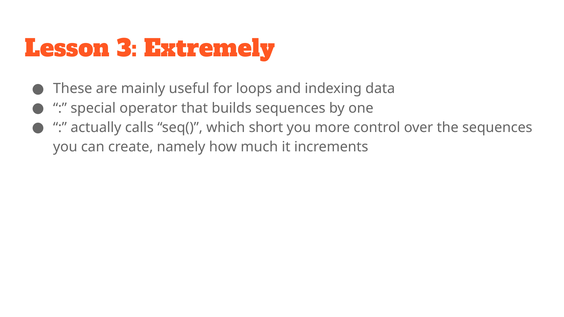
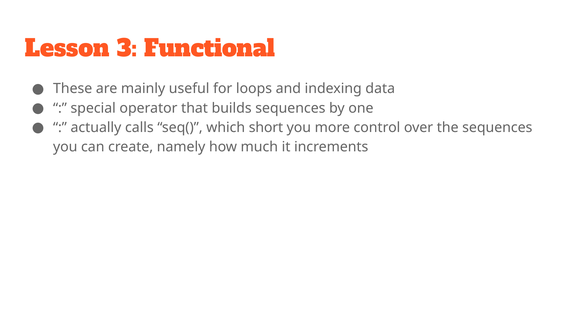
Extremely: Extremely -> Functional
